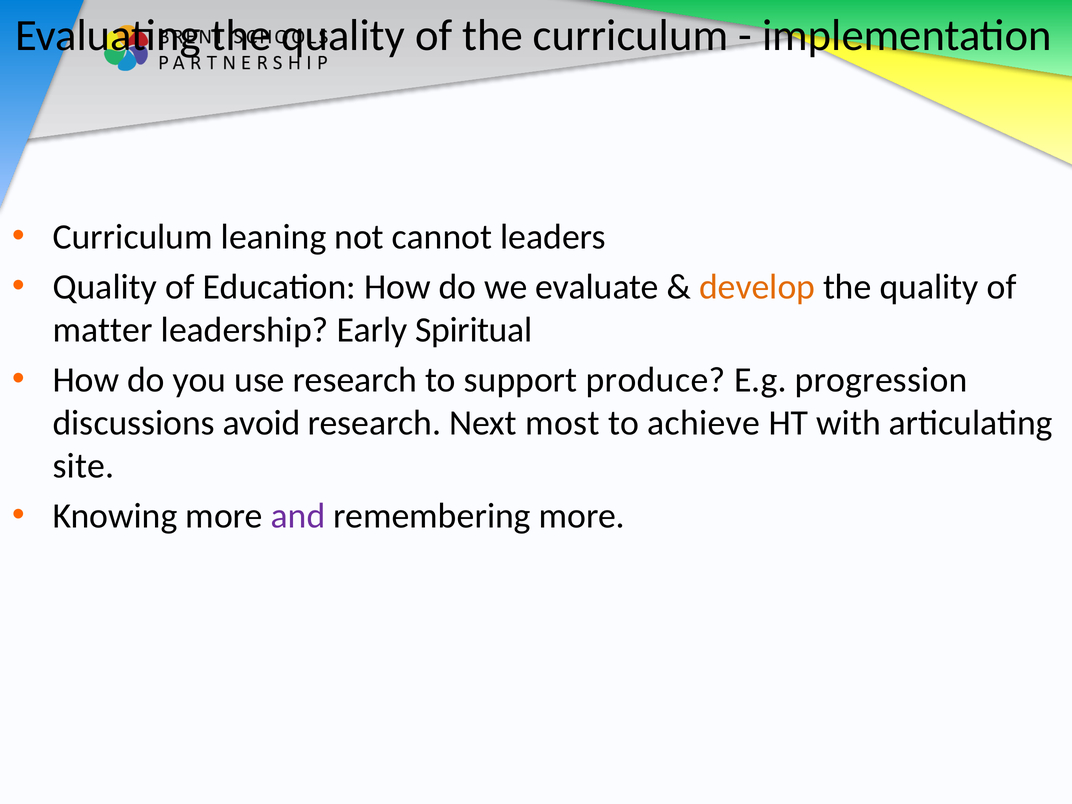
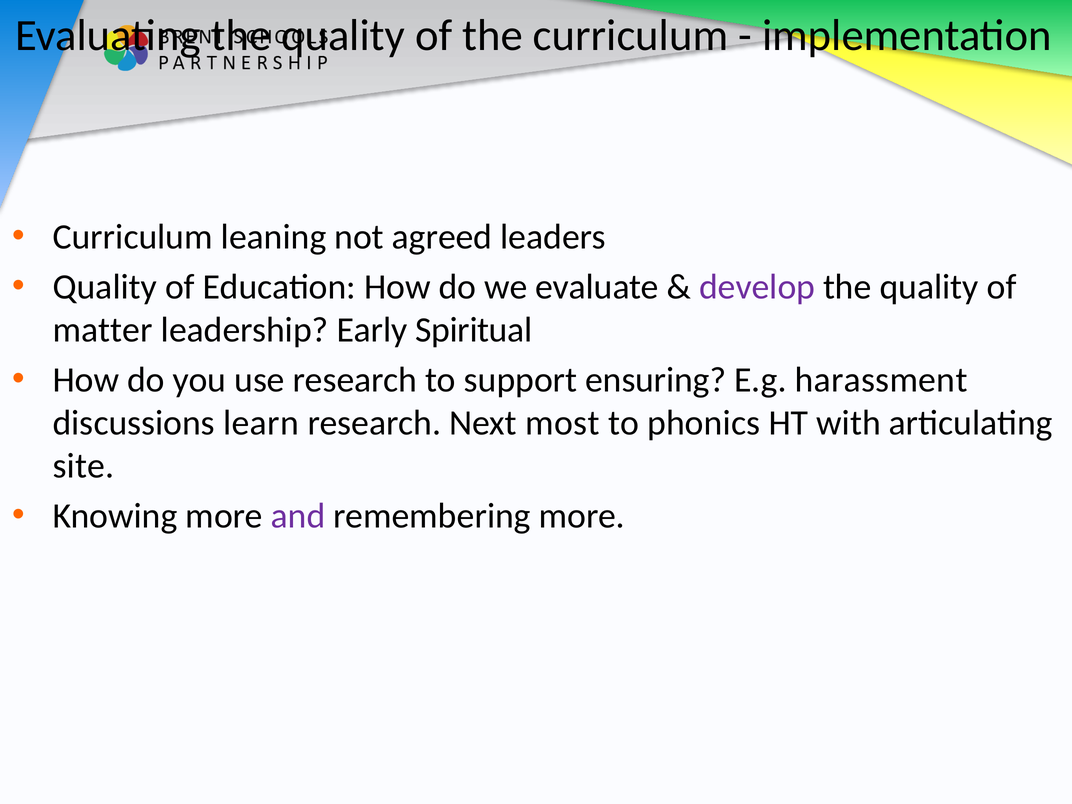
cannot: cannot -> agreed
develop colour: orange -> purple
produce: produce -> ensuring
progression: progression -> harassment
avoid: avoid -> learn
achieve: achieve -> phonics
